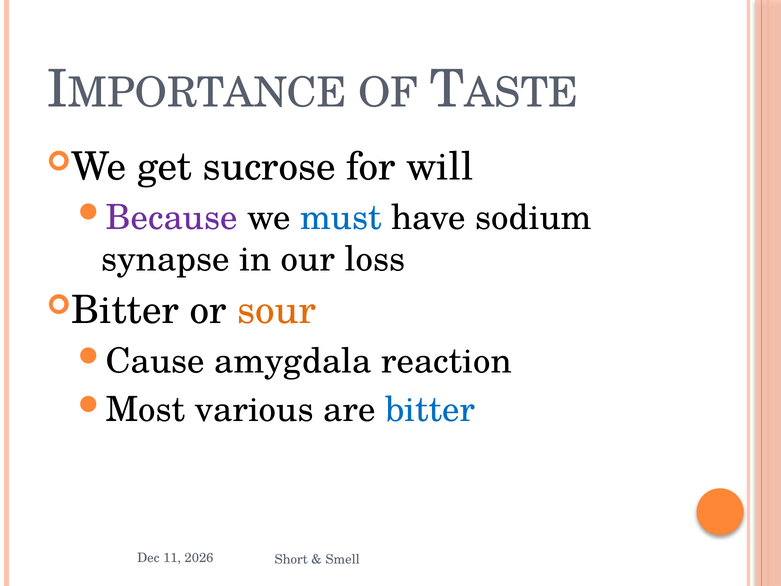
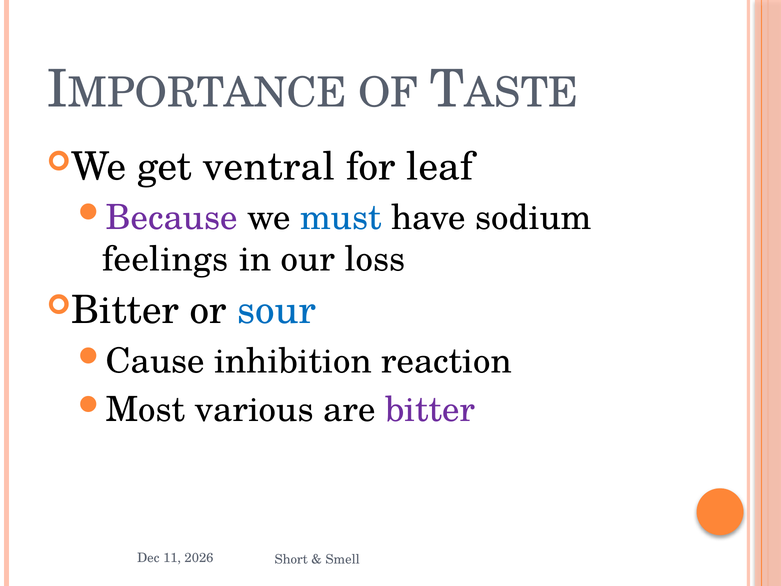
sucrose: sucrose -> ventral
will: will -> leaf
synapse: synapse -> feelings
sour colour: orange -> blue
amygdala: amygdala -> inhibition
bitter colour: blue -> purple
